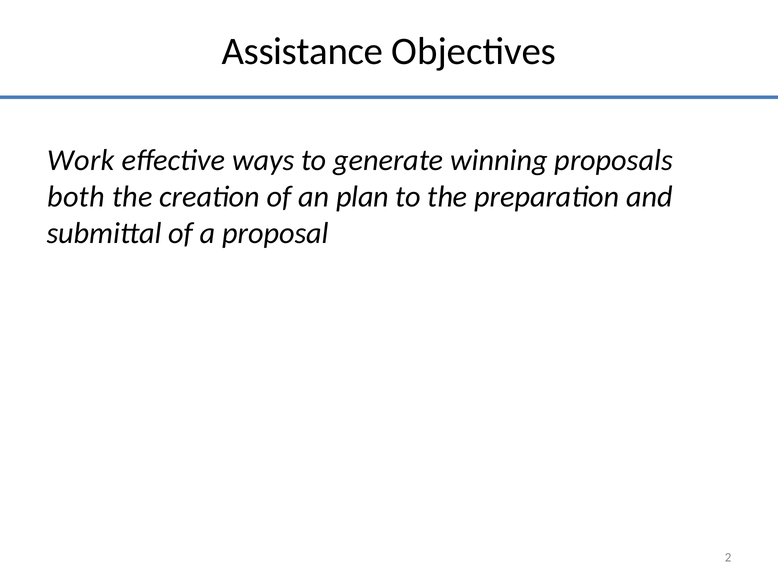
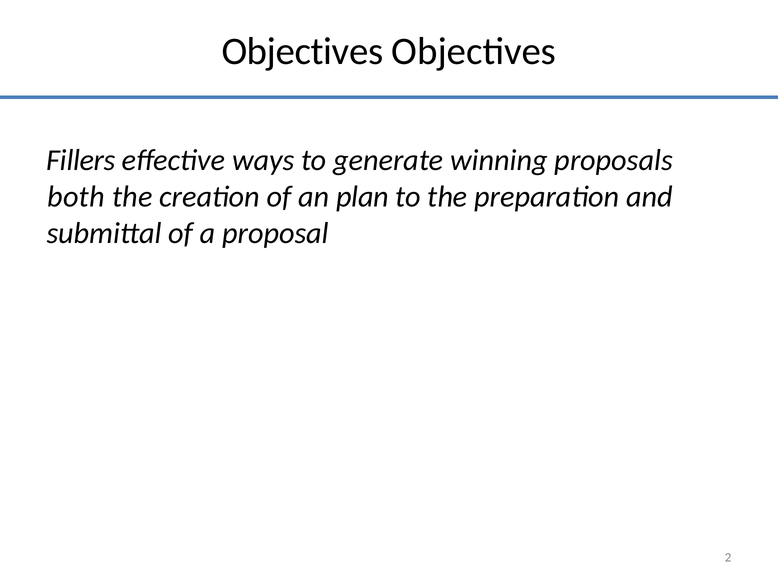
Assistance at (302, 51): Assistance -> Objectives
Work: Work -> Fillers
